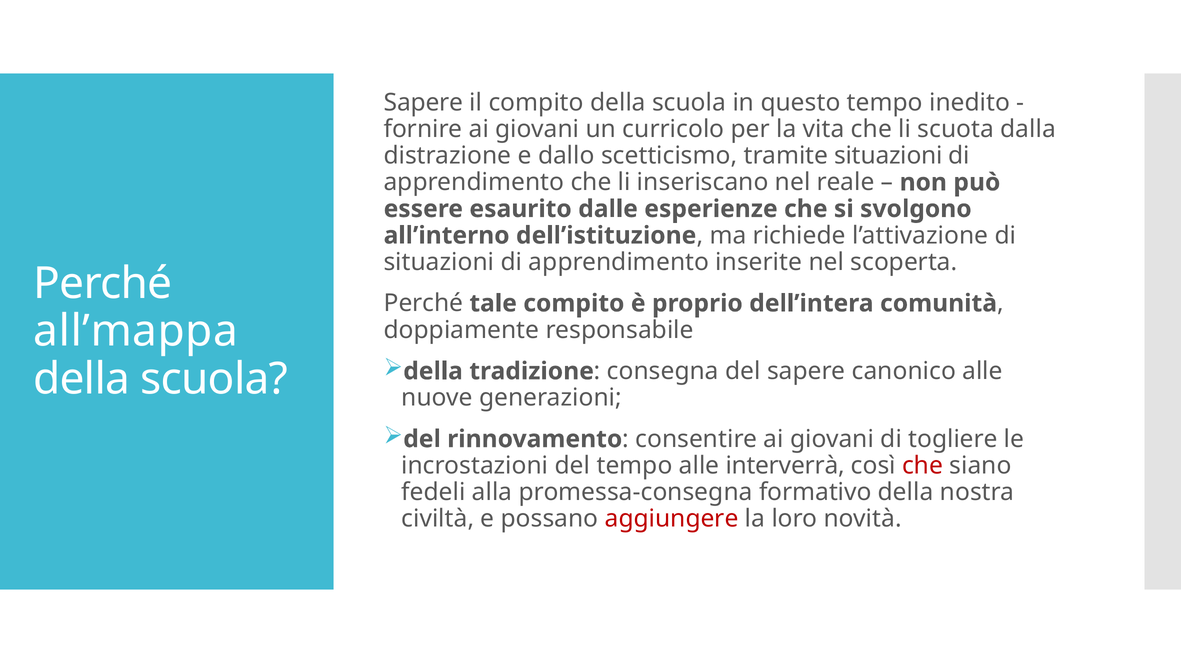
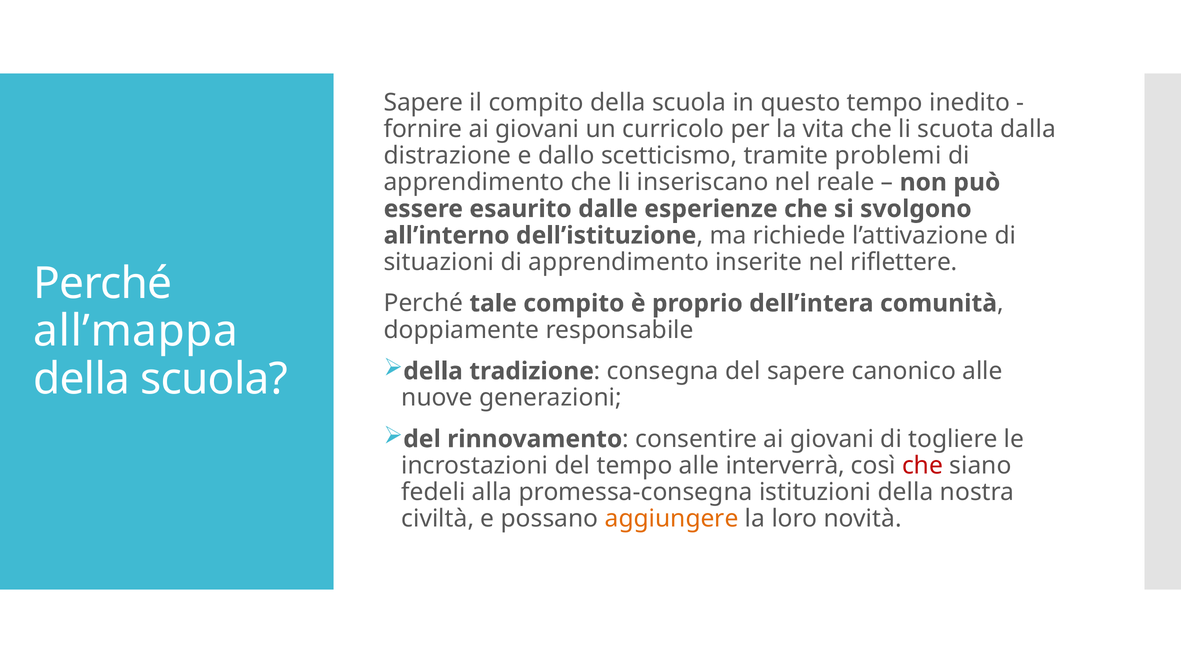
tramite situazioni: situazioni -> problemi
scoperta: scoperta -> riflettere
formativo: formativo -> istituzioni
aggiungere colour: red -> orange
